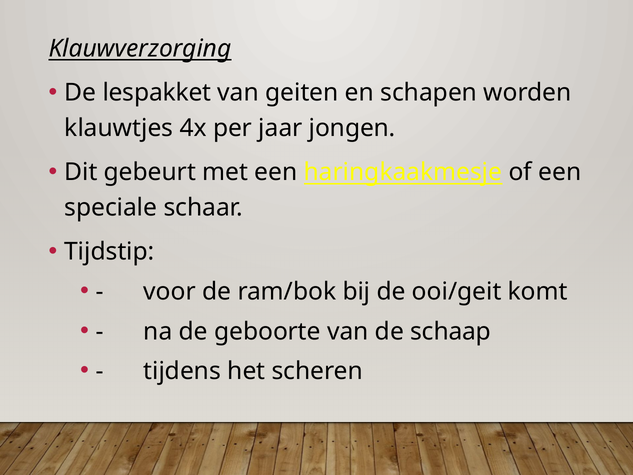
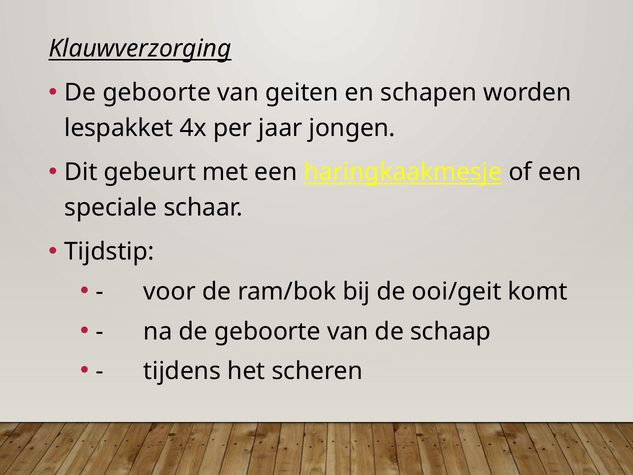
lespakket at (157, 93): lespakket -> geboorte
klauwtjes: klauwtjes -> lespakket
